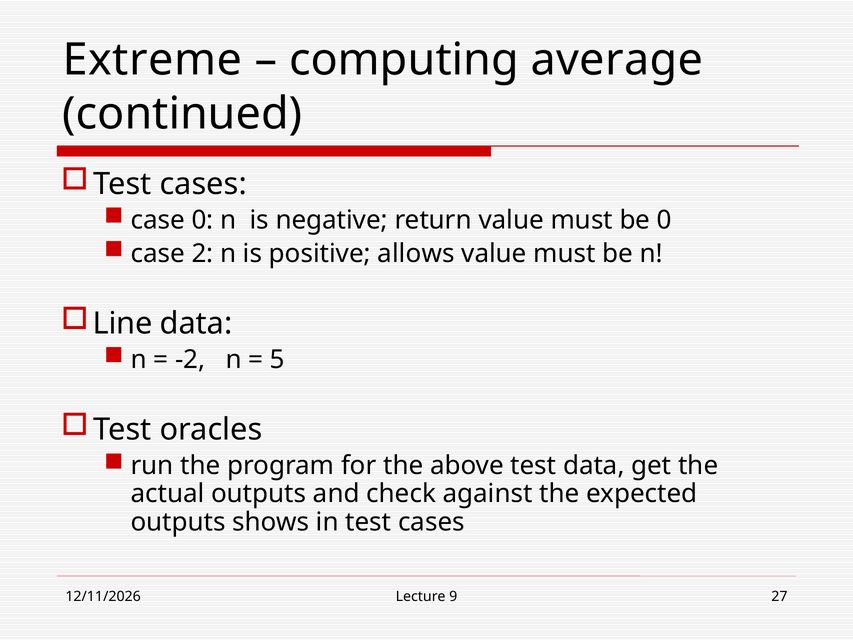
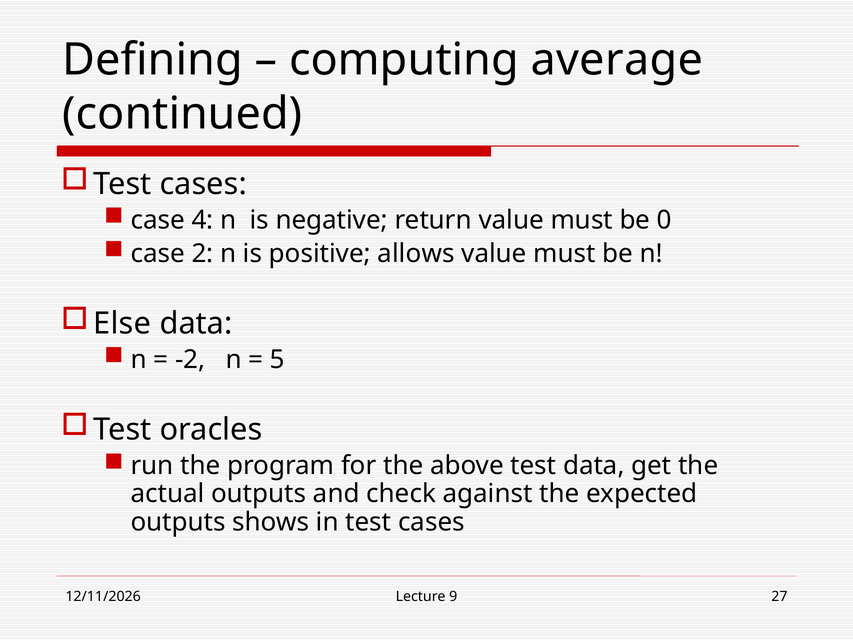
Extreme: Extreme -> Defining
case 0: 0 -> 4
Line: Line -> Else
